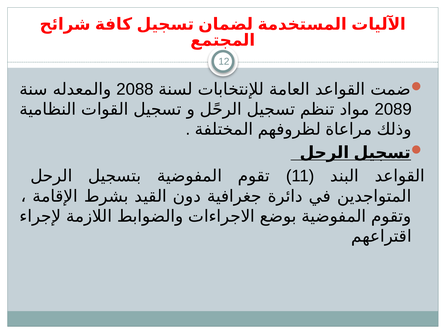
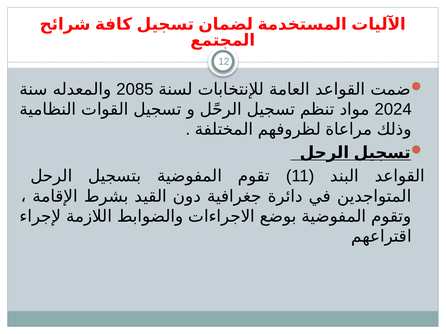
2088: 2088 -> 2085
2089: 2089 -> 2024
